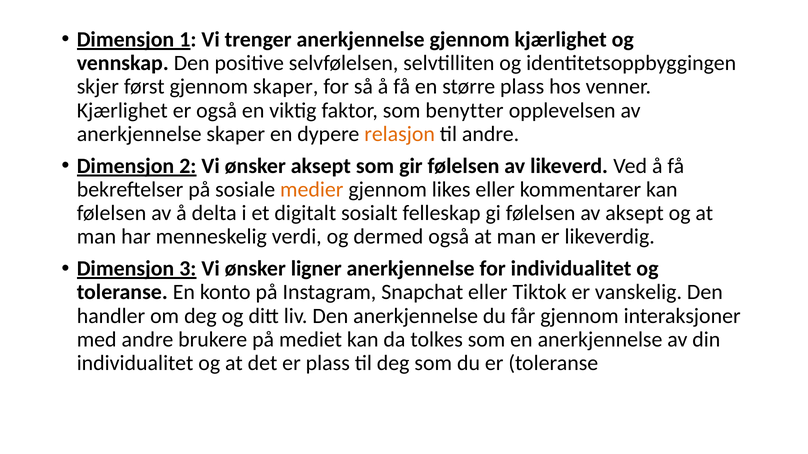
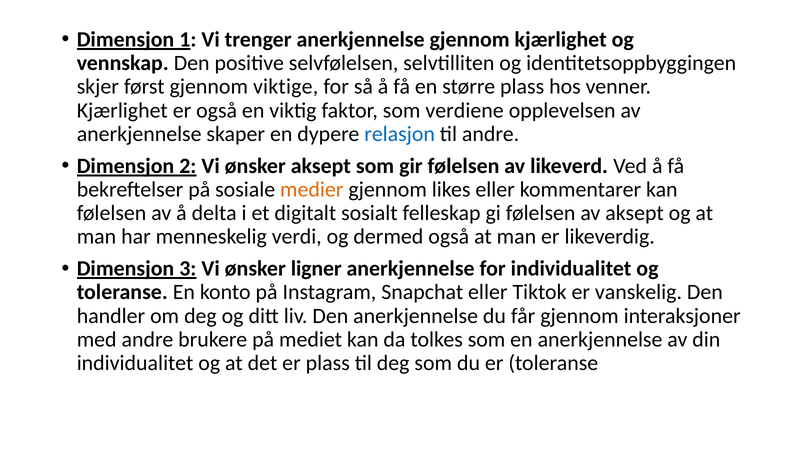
gjennom skaper: skaper -> viktige
benytter: benytter -> verdiene
relasjon colour: orange -> blue
